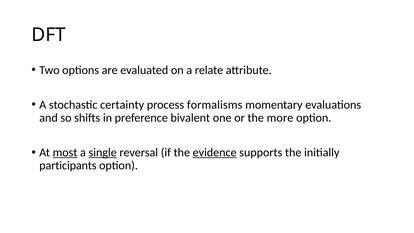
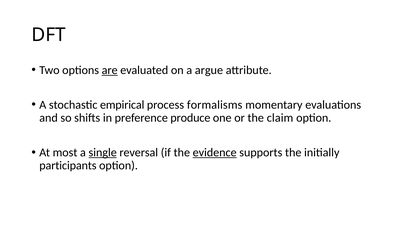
are underline: none -> present
relate: relate -> argue
certainty: certainty -> empirical
bivalent: bivalent -> produce
more: more -> claim
most underline: present -> none
